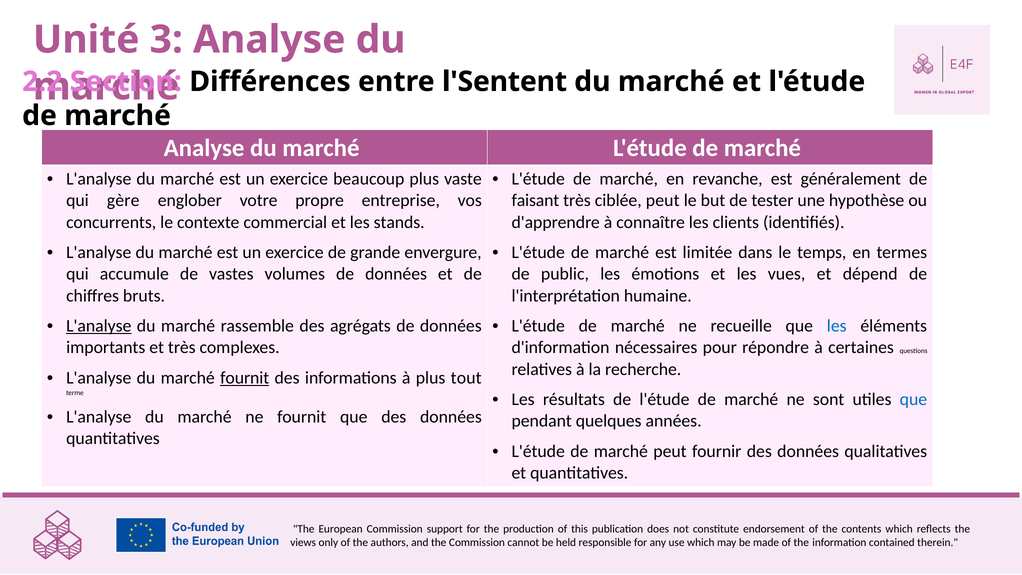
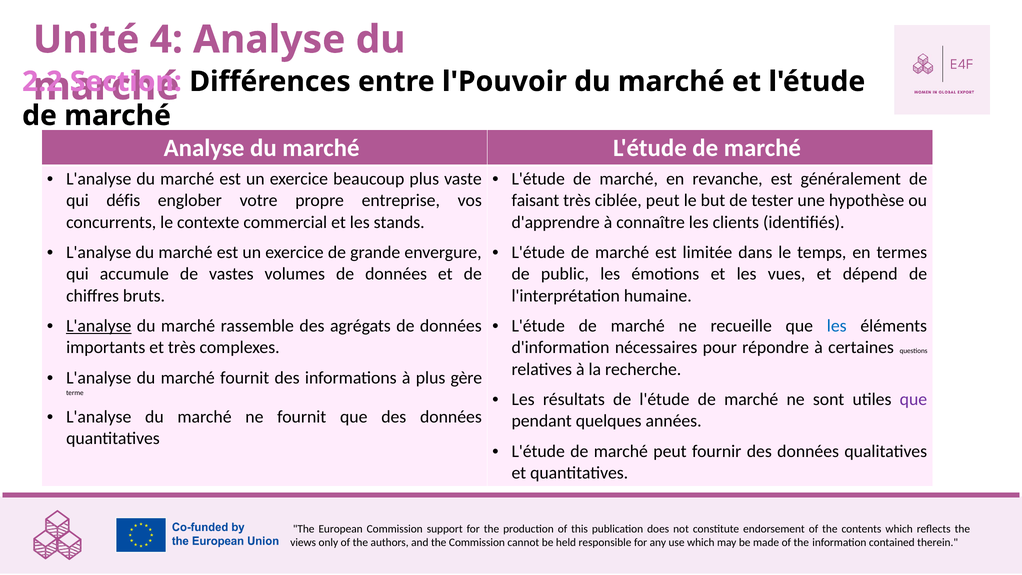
3: 3 -> 4
l'Sentent: l'Sentent -> l'Pouvoir
gère: gère -> défis
fournit at (245, 378) underline: present -> none
tout: tout -> gère
que at (913, 399) colour: blue -> purple
